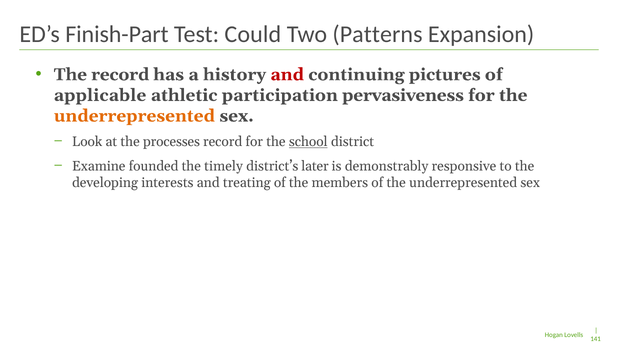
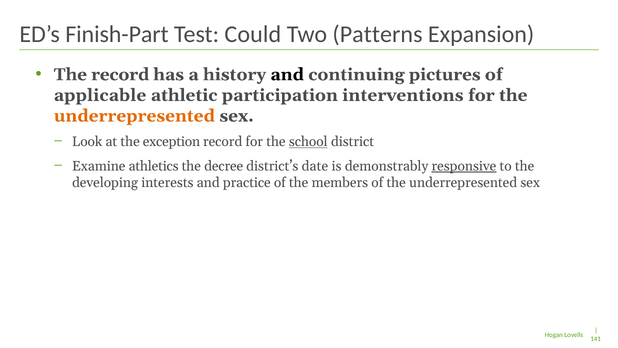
and at (287, 74) colour: red -> black
pervasiveness: pervasiveness -> interventions
processes: processes -> exception
founded: founded -> athletics
timely: timely -> decree
later: later -> date
responsive underline: none -> present
treating: treating -> practice
